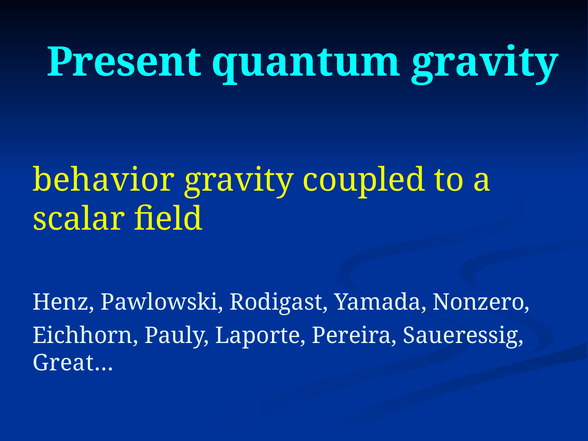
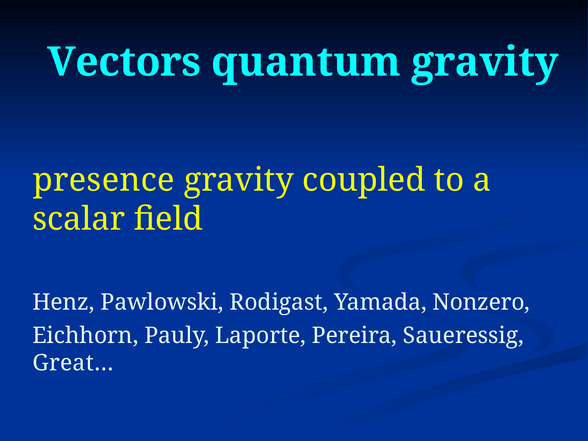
Present: Present -> Vectors
behavior: behavior -> presence
